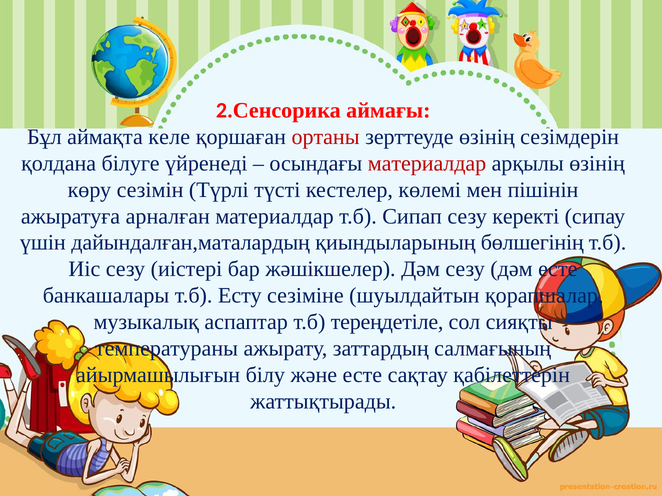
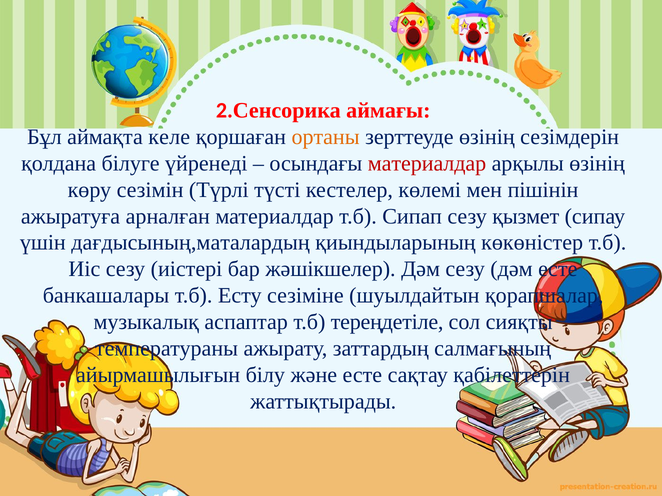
ортаны colour: red -> orange
керекті: керекті -> қызмет
дайындалған,маталардың: дайындалған,маталардың -> дағдысының,маталардың
бөлшегінің: бөлшегінің -> көкөністер
